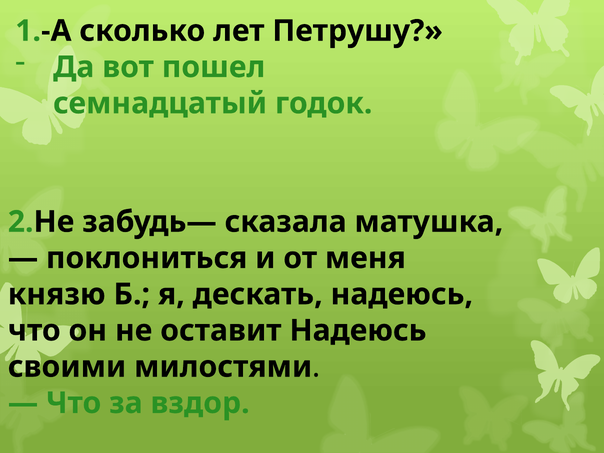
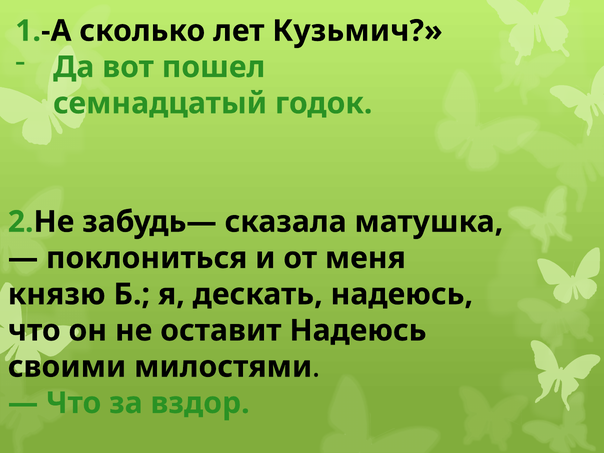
Петрушу: Петрушу -> Кузьмич
